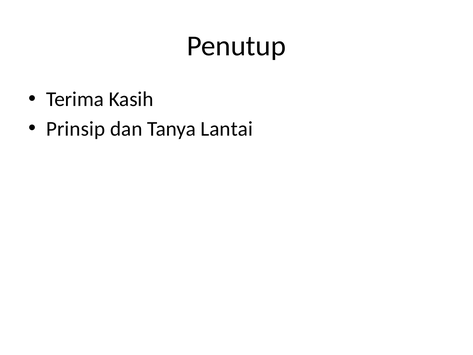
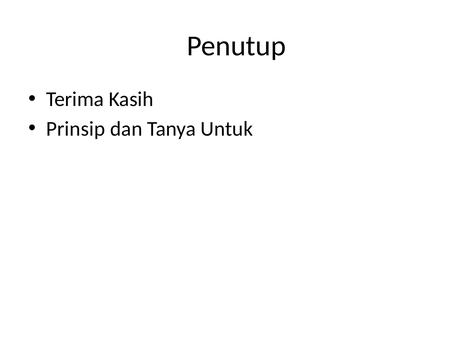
Lantai: Lantai -> Untuk
